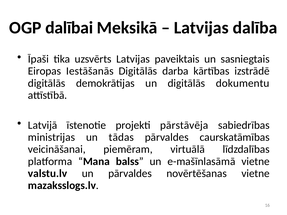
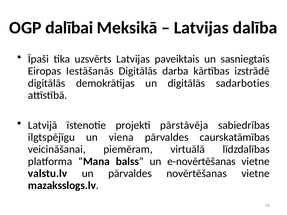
dokumentu: dokumentu -> sadarboties
ministrijas: ministrijas -> ilgtspējīgu
tādas: tādas -> viena
e-mašīnlasāmā: e-mašīnlasāmā -> e-novērtēšanas
